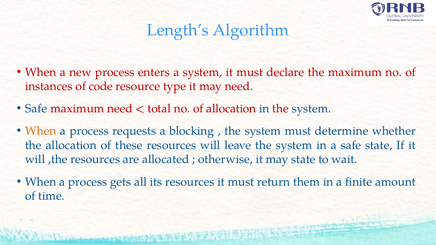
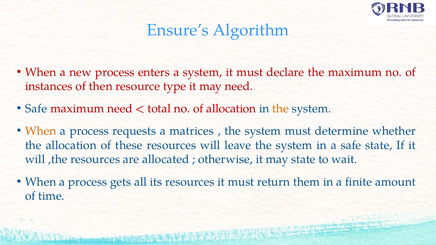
Length’s: Length’s -> Ensure’s
code: code -> then
the at (280, 109) colour: red -> orange
blocking: blocking -> matrices
